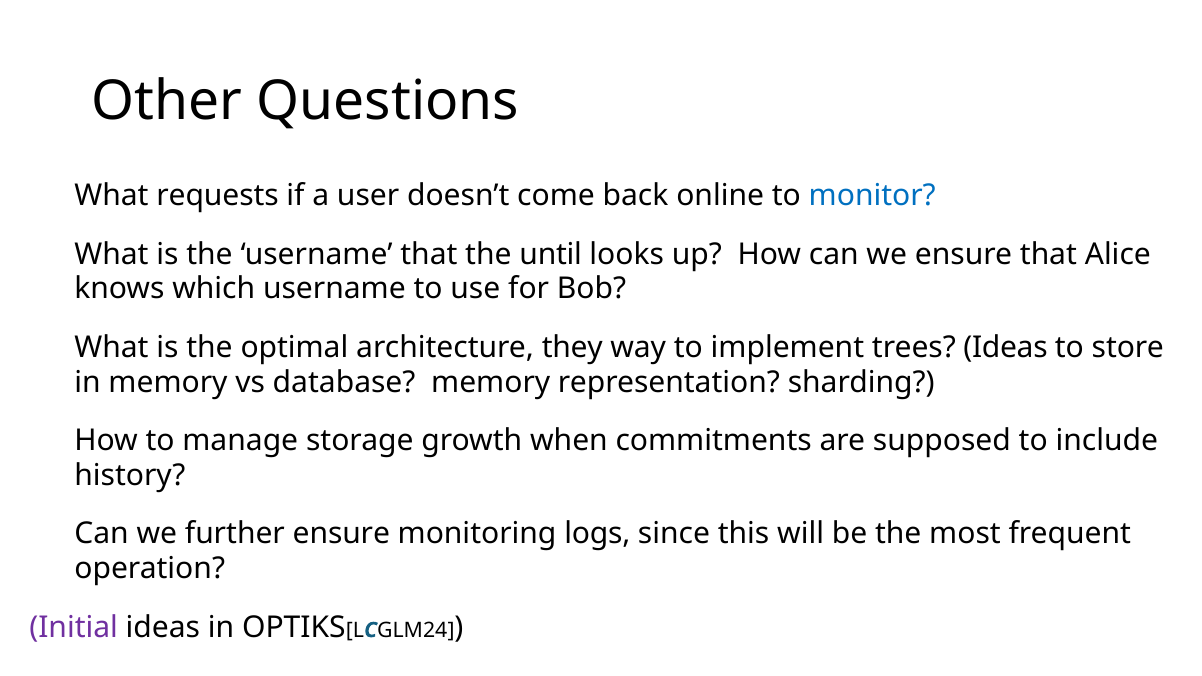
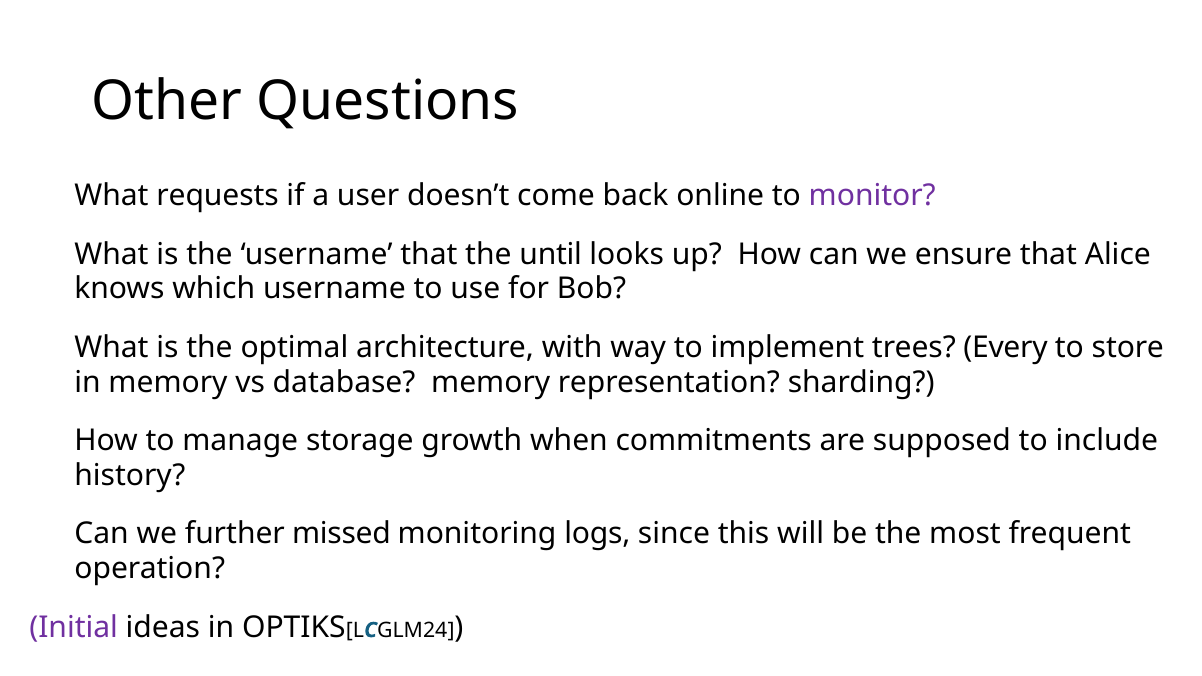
monitor colour: blue -> purple
they: they -> with
trees Ideas: Ideas -> Every
further ensure: ensure -> missed
